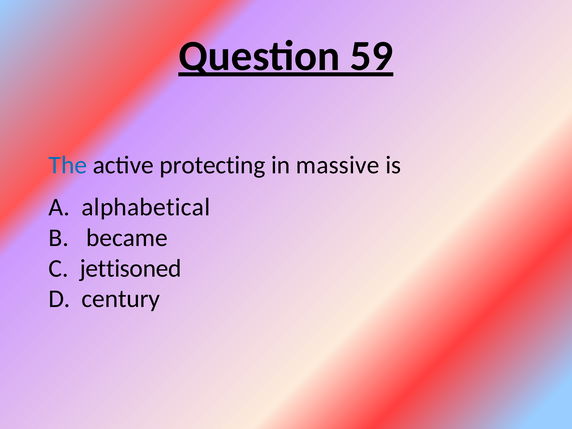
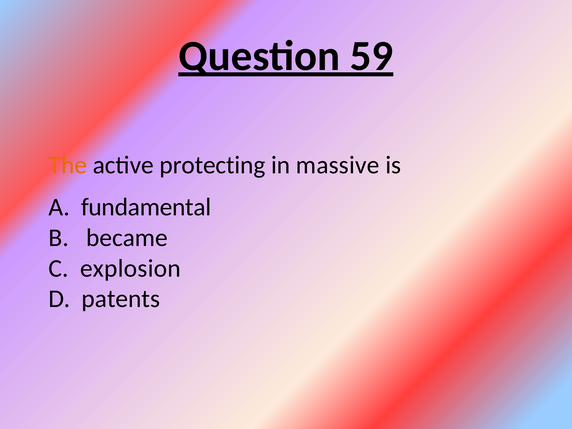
The colour: blue -> orange
alphabetical: alphabetical -> fundamental
jettisoned: jettisoned -> explosion
century: century -> patents
